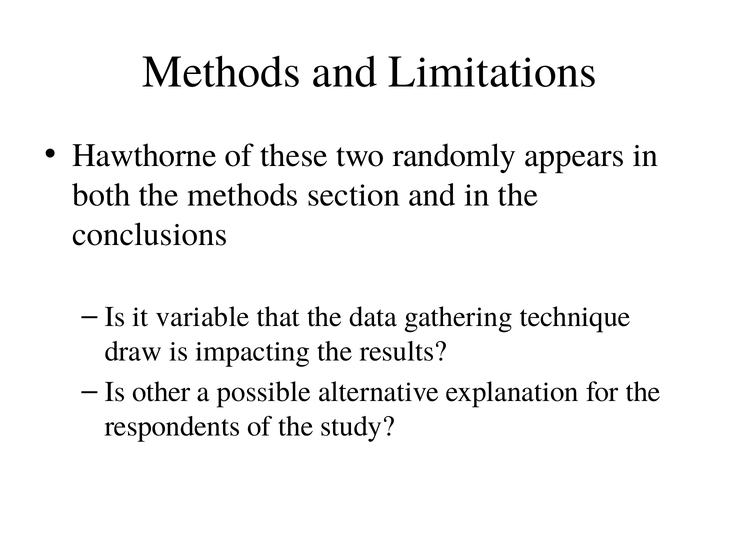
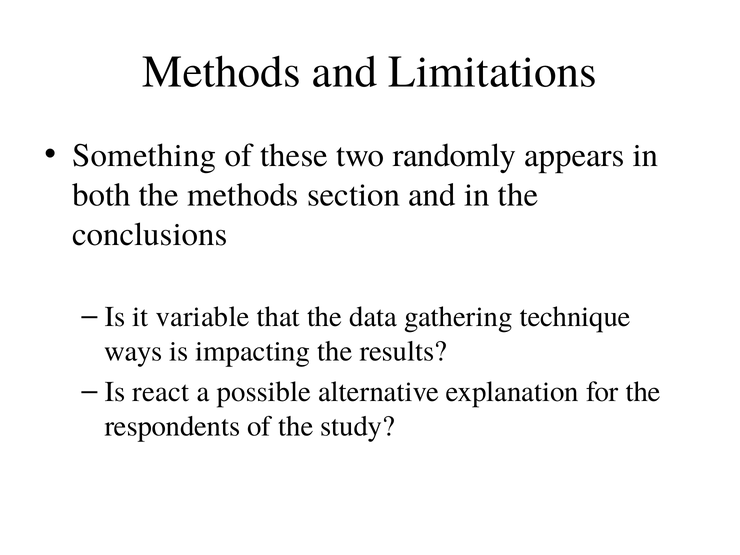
Hawthorne: Hawthorne -> Something
draw: draw -> ways
other: other -> react
